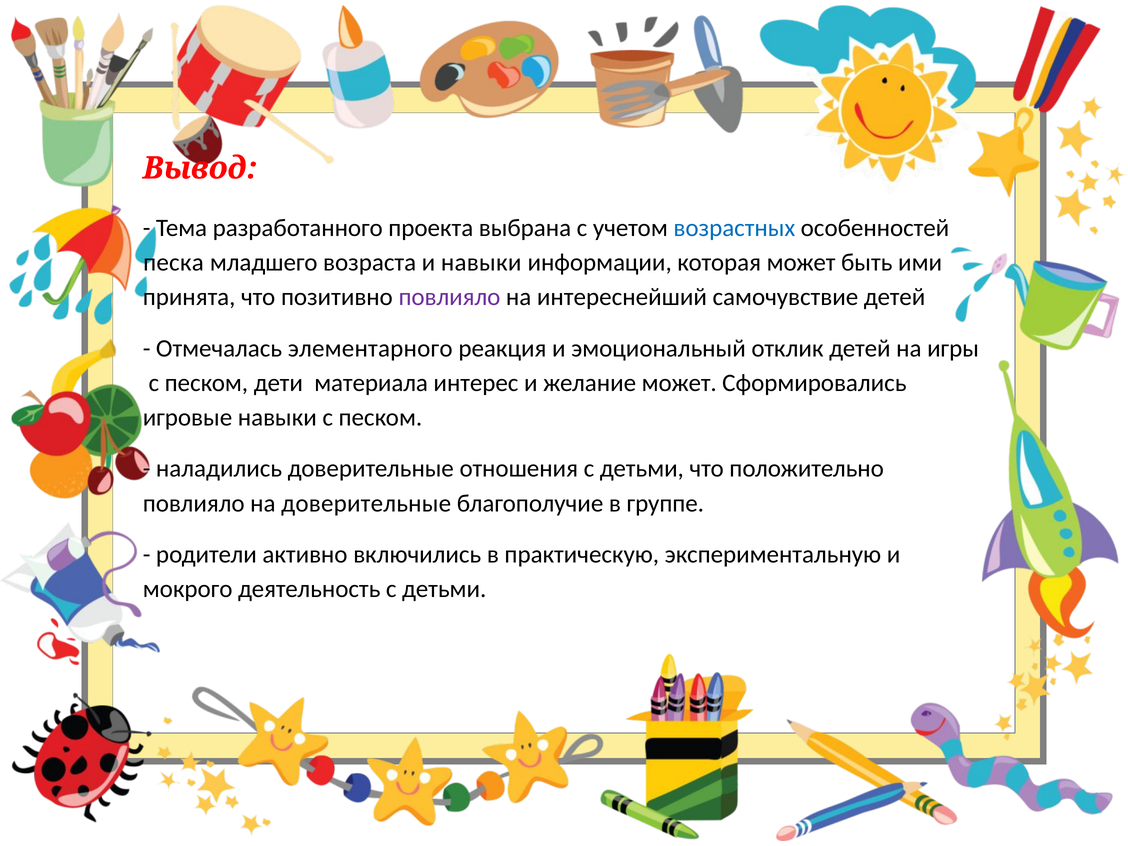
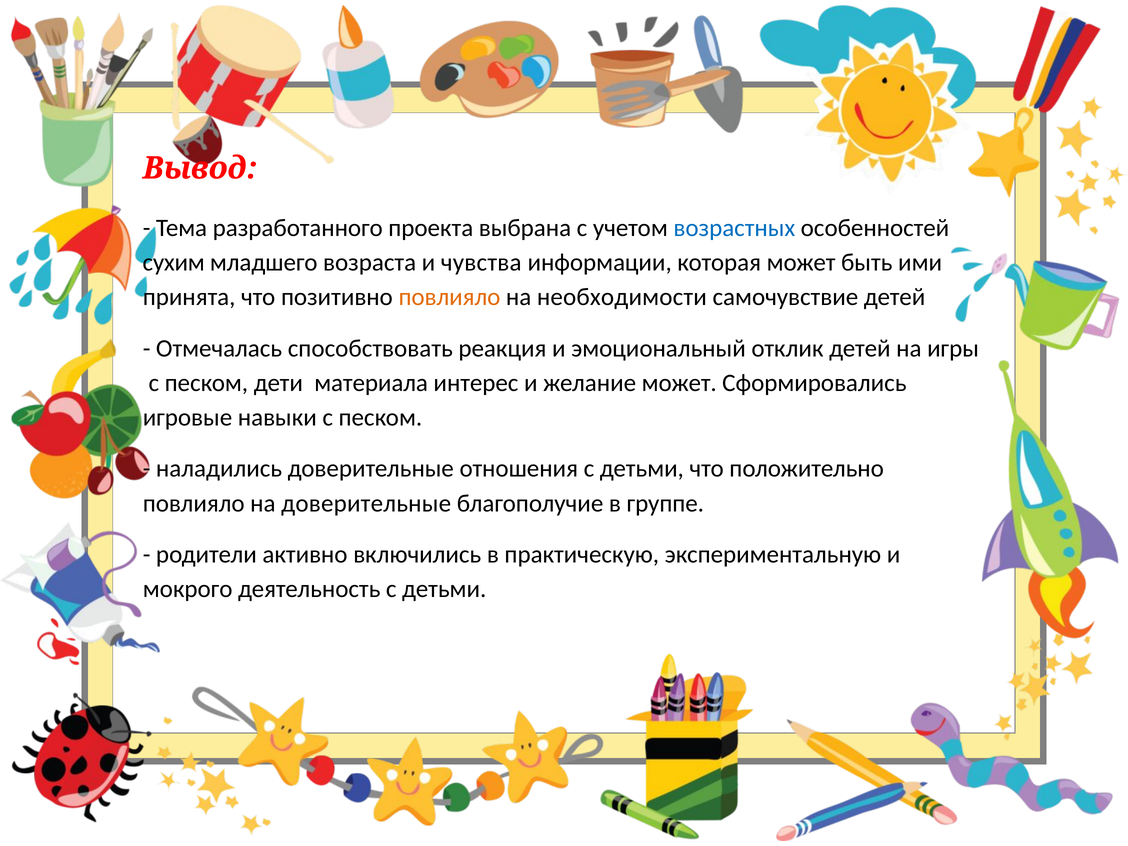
песка: песка -> сухим
и навыки: навыки -> чувства
повлияло at (449, 297) colour: purple -> orange
интереснейший: интереснейший -> необходимости
элементарного: элементарного -> способствовать
